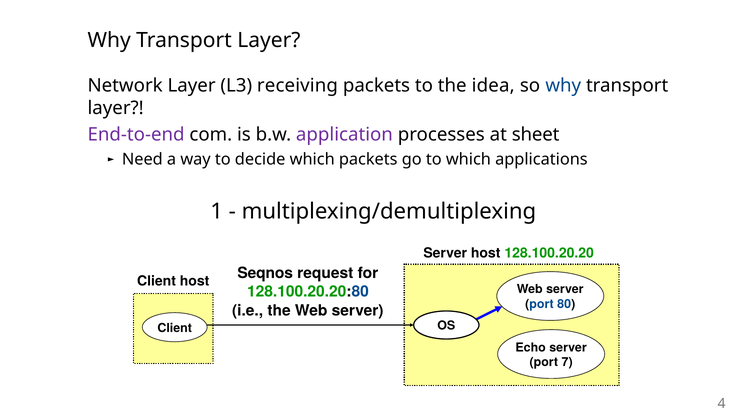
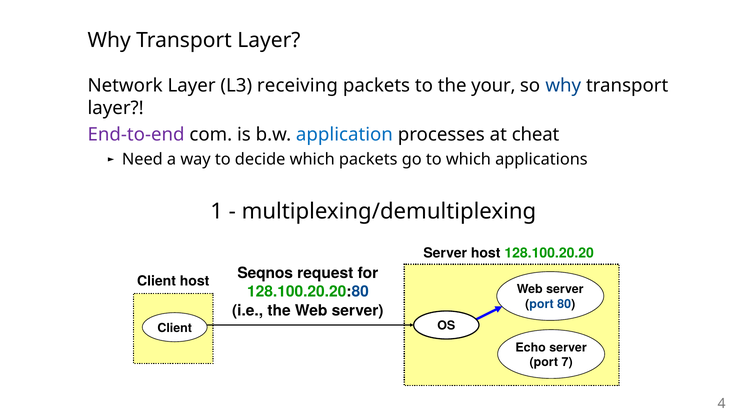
idea: idea -> your
application colour: purple -> blue
sheet: sheet -> cheat
